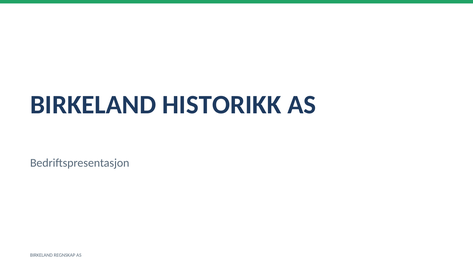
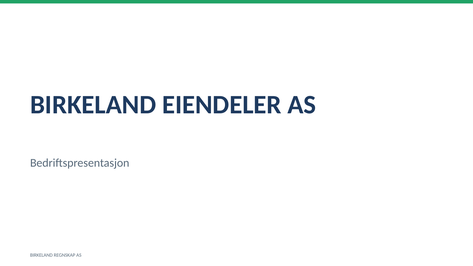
HISTORIKK: HISTORIKK -> EIENDELER
